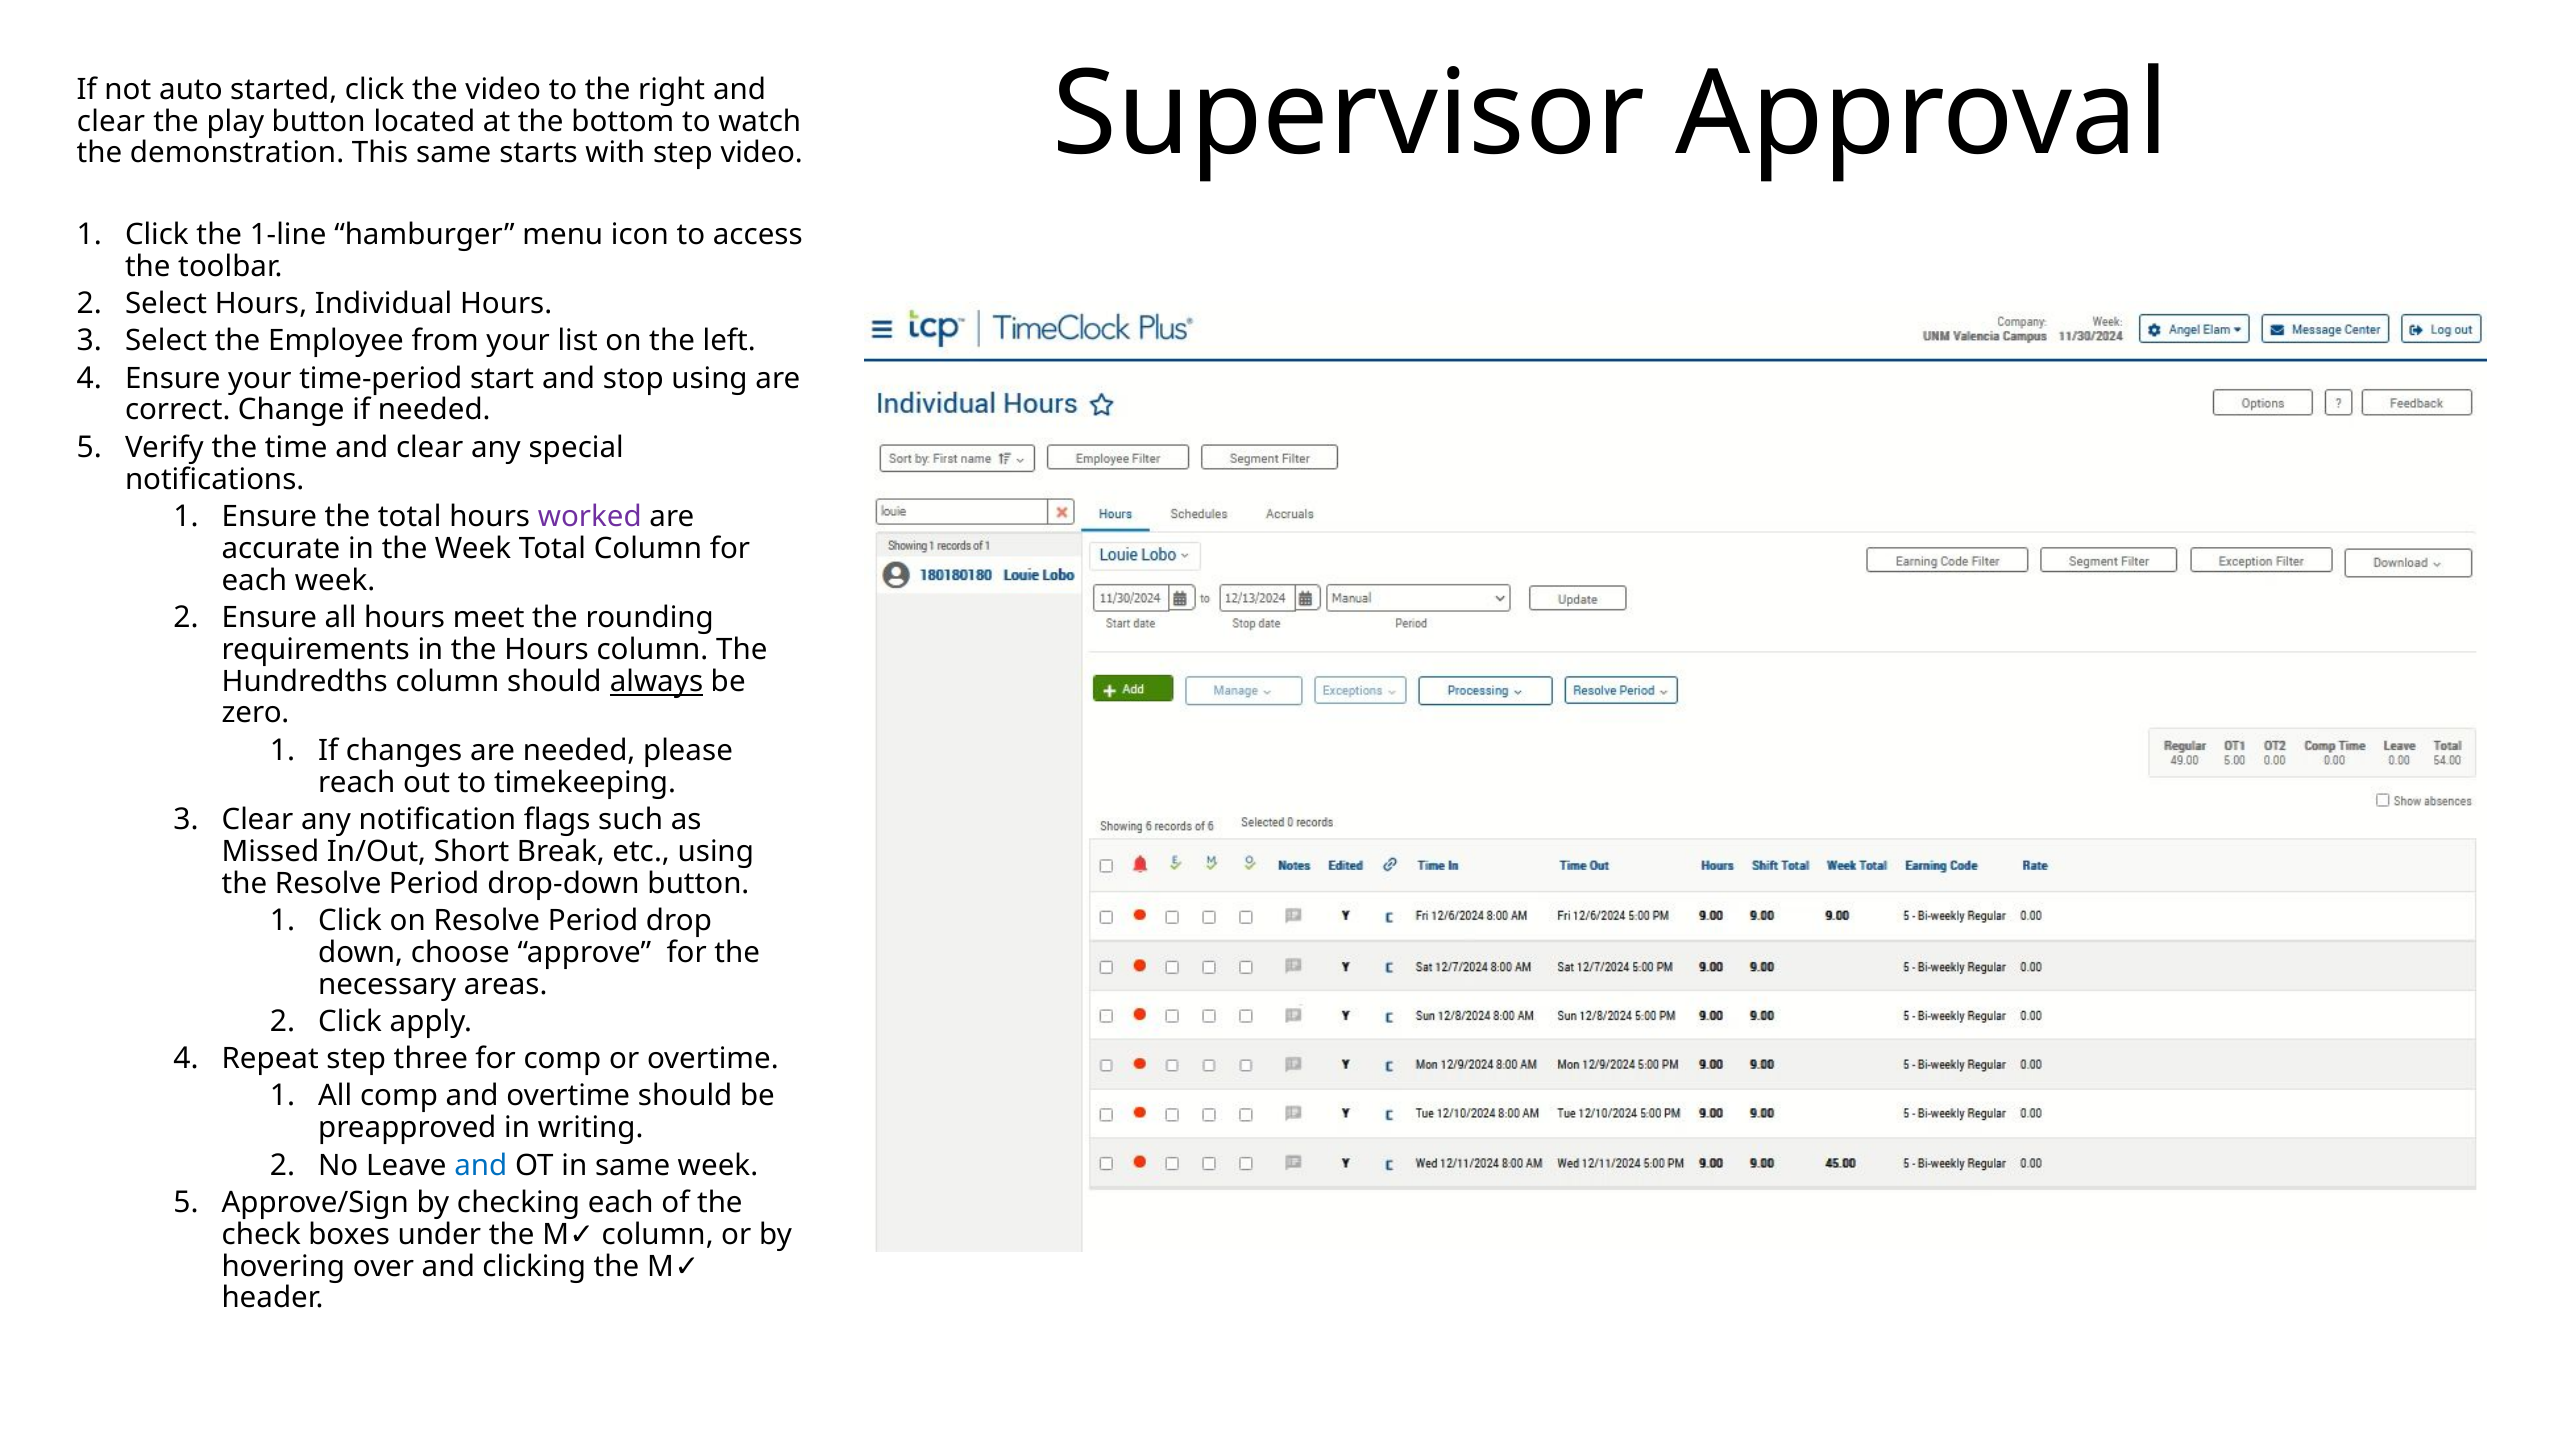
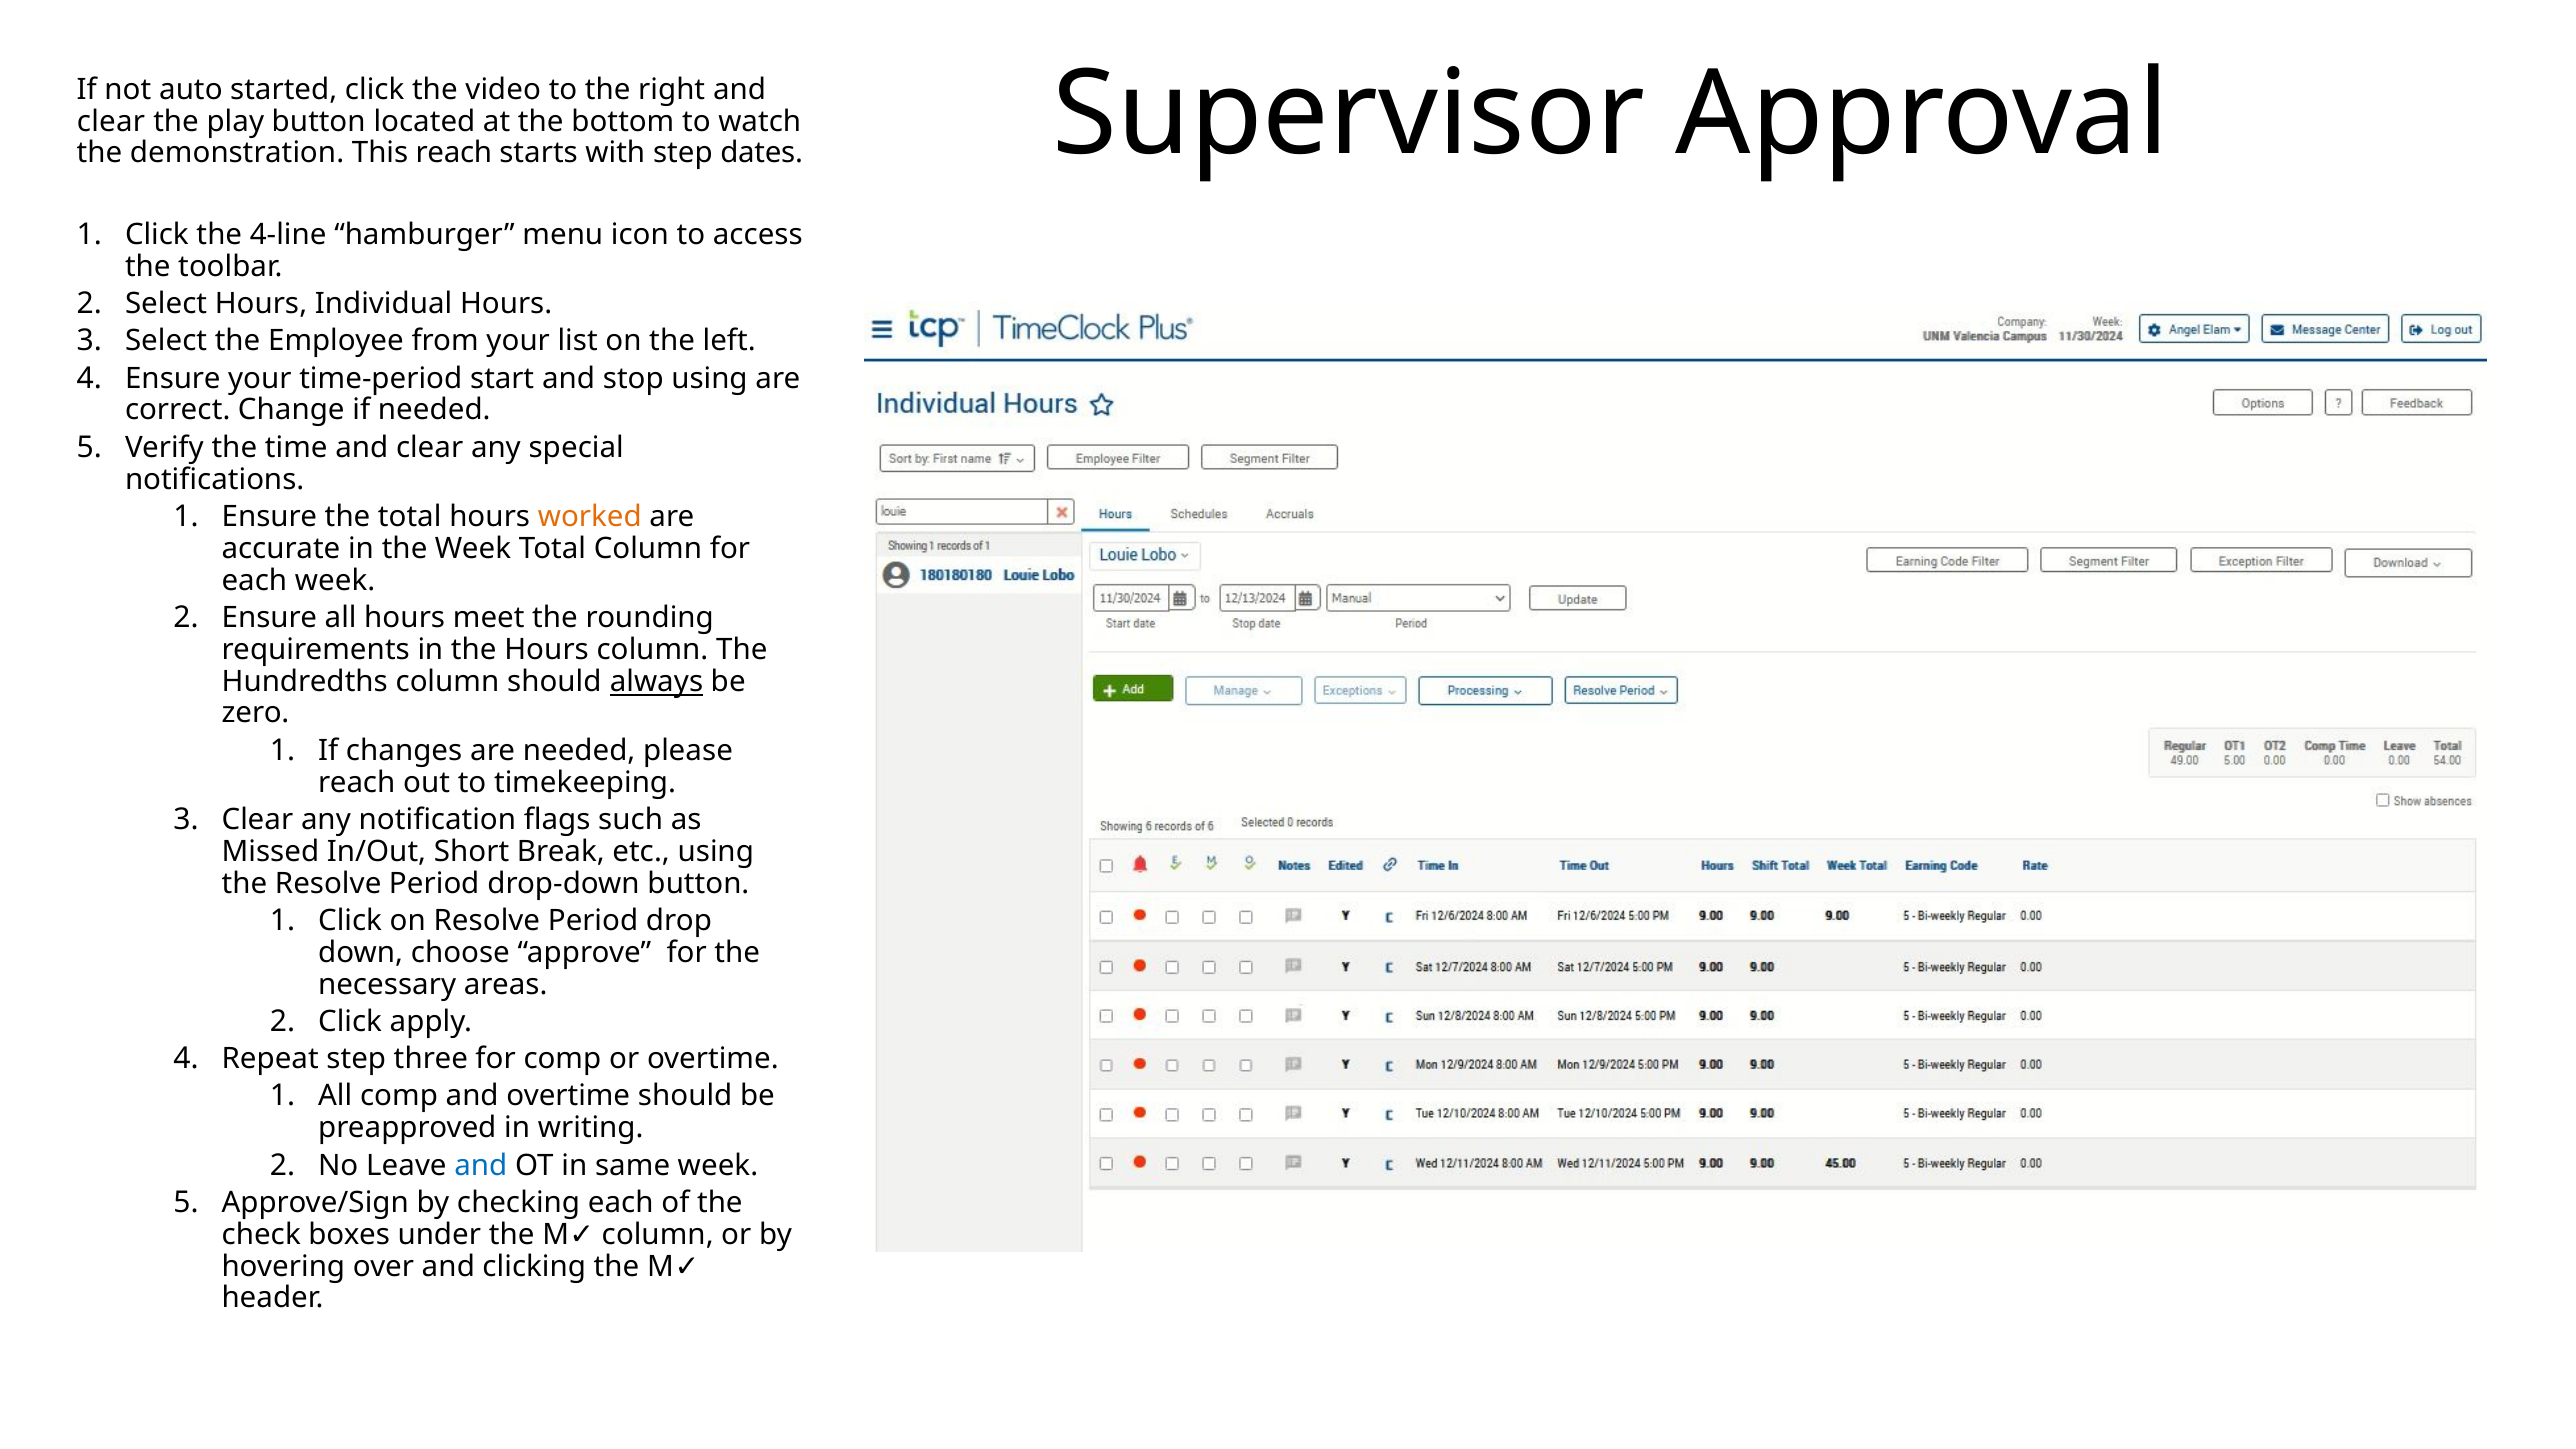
This same: same -> reach
step video: video -> dates
1-line: 1-line -> 4-line
worked colour: purple -> orange
